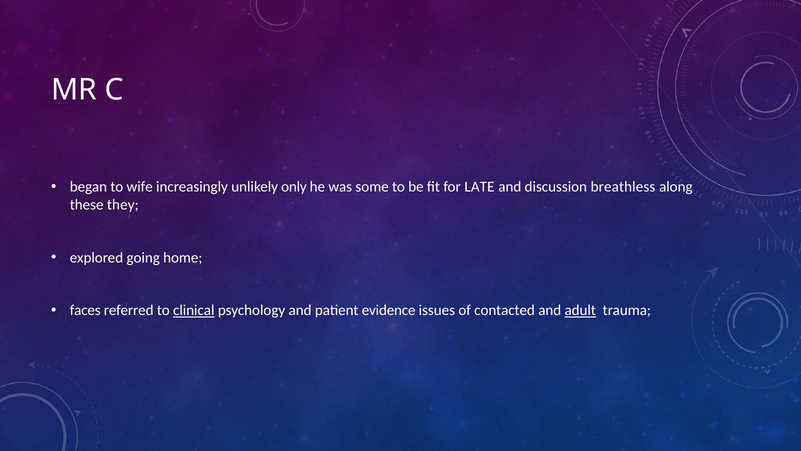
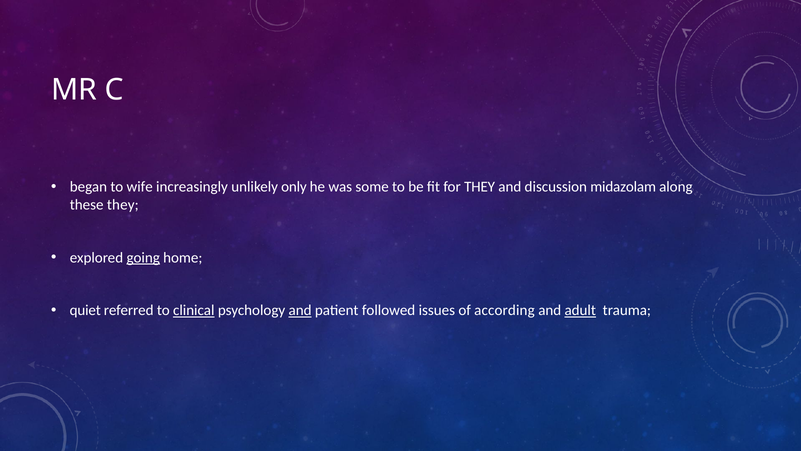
for LATE: LATE -> THEY
breathless: breathless -> midazolam
going underline: none -> present
faces: faces -> quiet
and at (300, 310) underline: none -> present
evidence: evidence -> followed
contacted: contacted -> according
